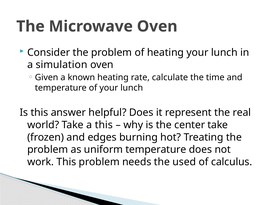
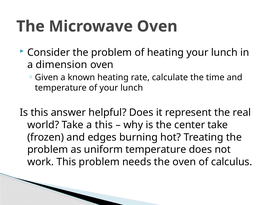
simulation: simulation -> dimension
the used: used -> oven
